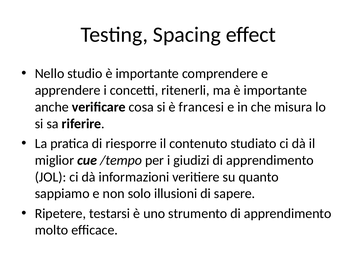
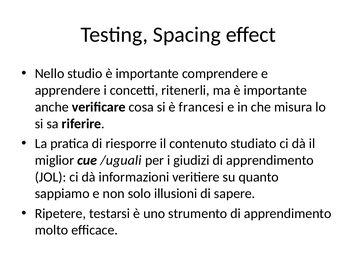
/tempo: /tempo -> /uguali
